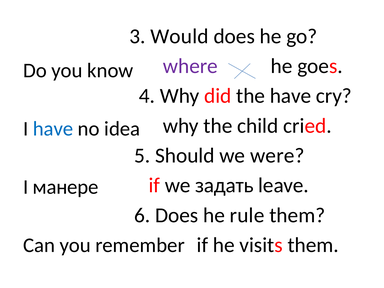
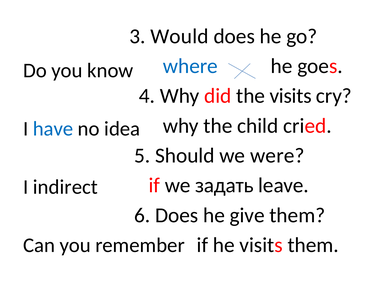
where colour: purple -> blue
the have: have -> visits
манере: манере -> indirect
rule: rule -> give
